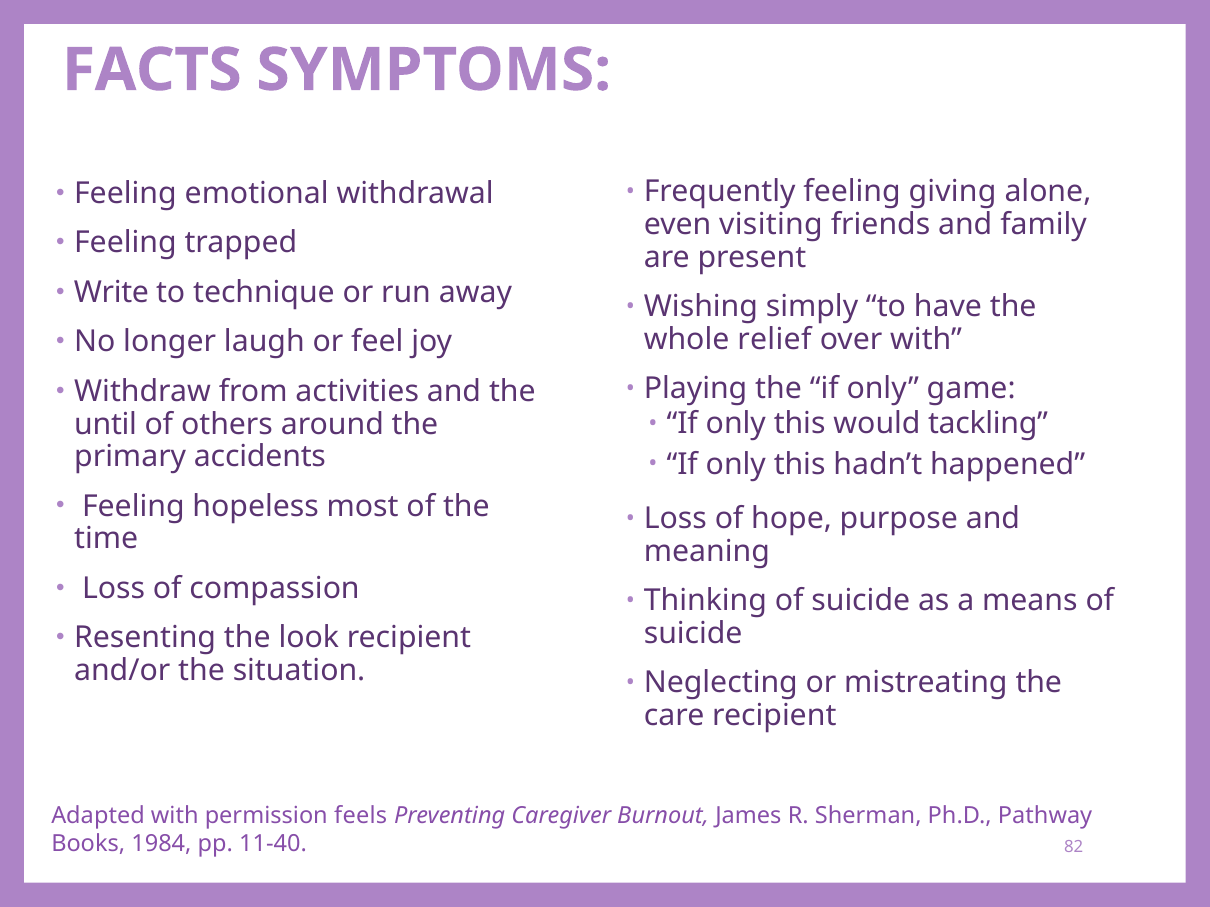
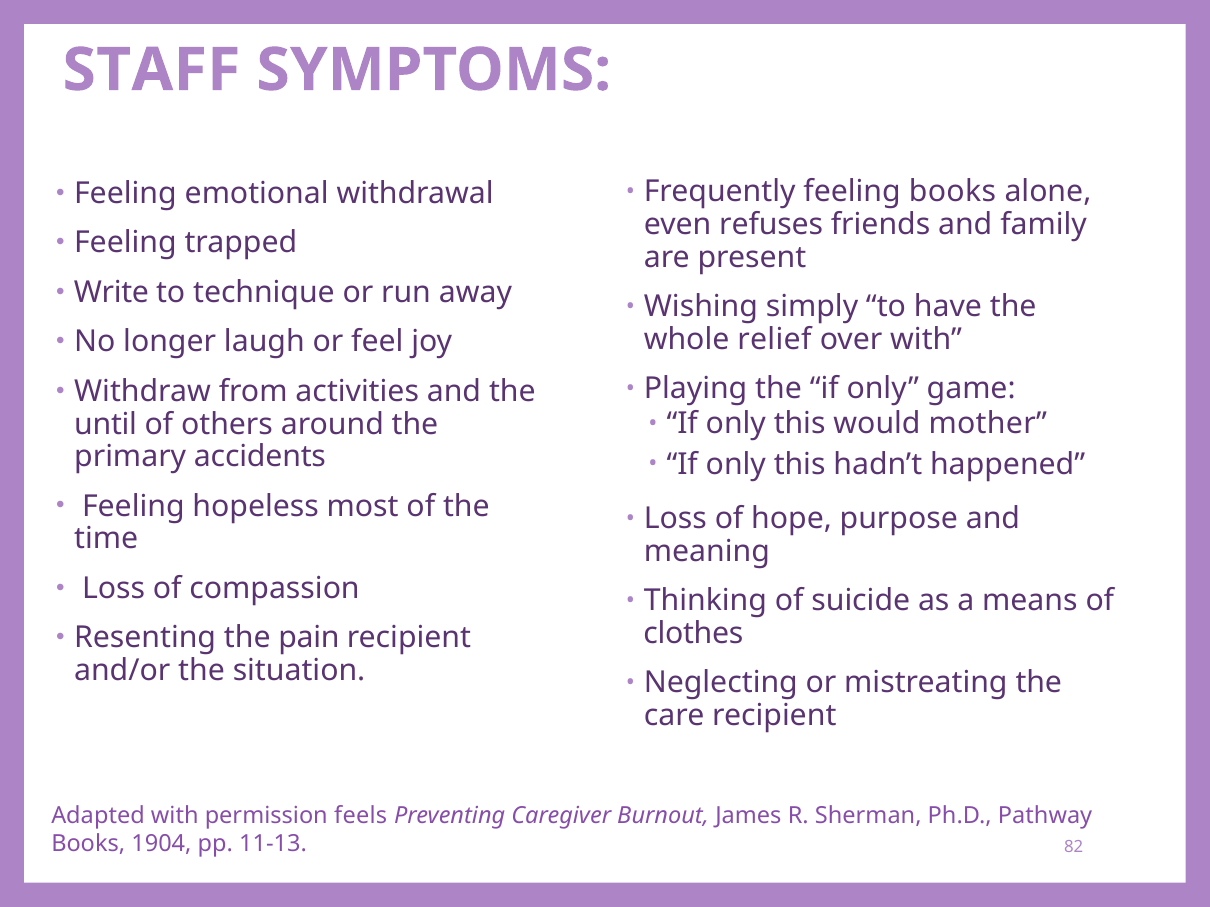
FACTS: FACTS -> STAFF
feeling giving: giving -> books
visiting: visiting -> refuses
tackling: tackling -> mother
suicide at (693, 634): suicide -> clothes
look: look -> pain
1984: 1984 -> 1904
11-40: 11-40 -> 11-13
